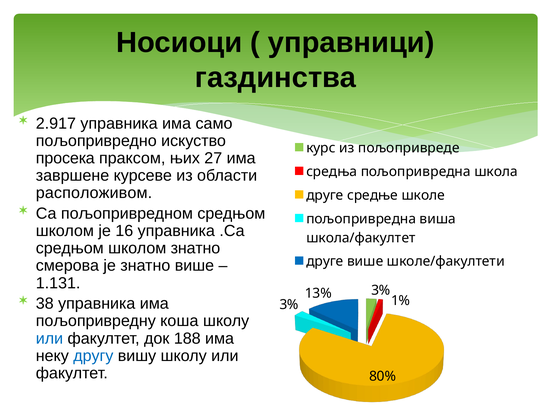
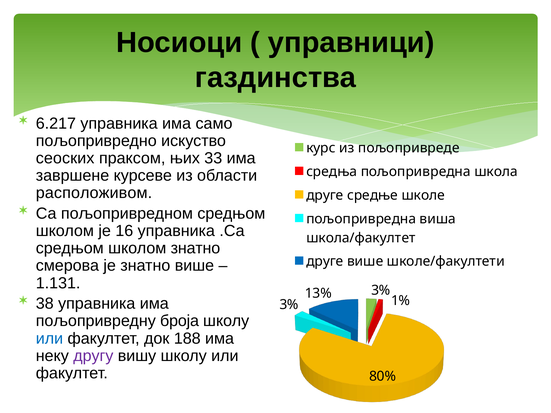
2.917: 2.917 -> 6.217
просека: просека -> сеоских
27: 27 -> 33
коша: коша -> броја
другу colour: blue -> purple
